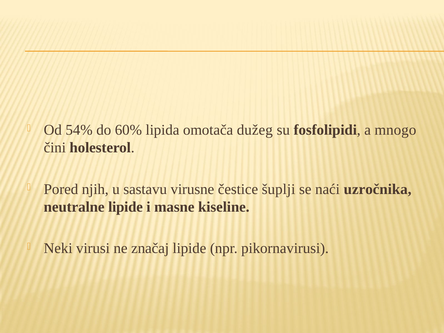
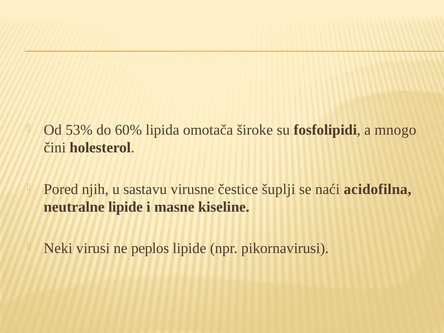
54%: 54% -> 53%
dužeg: dužeg -> široke
uzročnika: uzročnika -> acidofilna
značaj: značaj -> peplos
